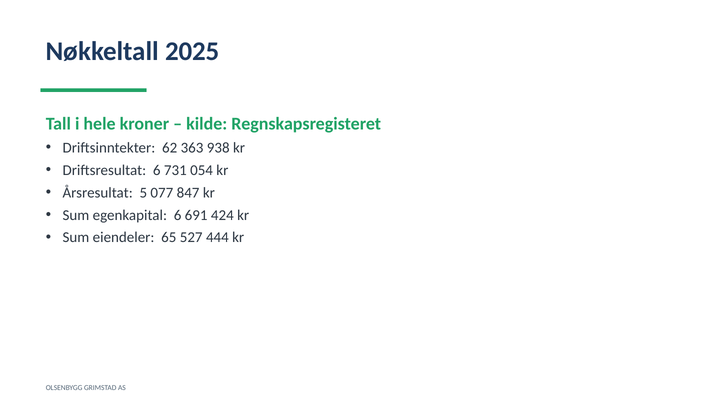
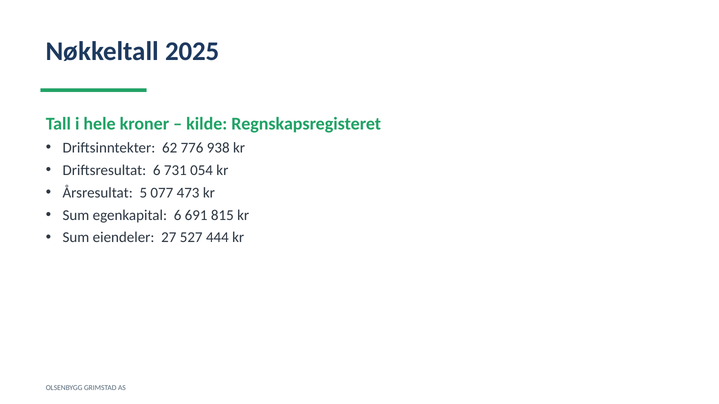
363: 363 -> 776
847: 847 -> 473
424: 424 -> 815
65: 65 -> 27
